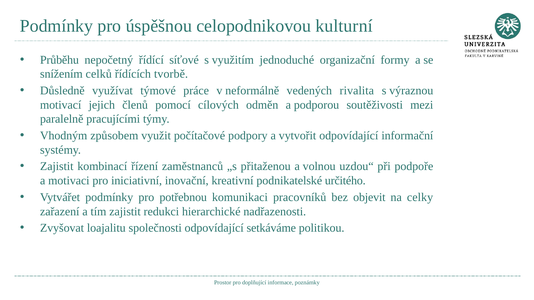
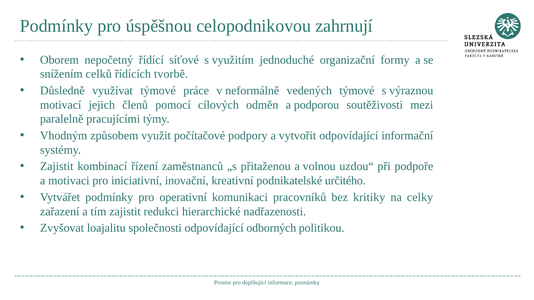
kulturní: kulturní -> zahrnují
Průběhu: Průběhu -> Oborem
vedených rivalita: rivalita -> týmové
potřebnou: potřebnou -> operativní
objevit: objevit -> kritiky
setkáváme: setkáváme -> odborných
